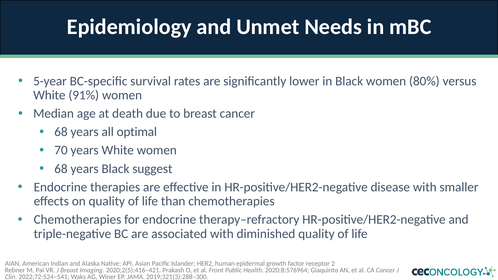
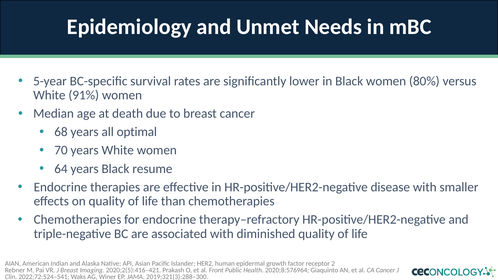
68 at (61, 169): 68 -> 64
suggest: suggest -> resume
